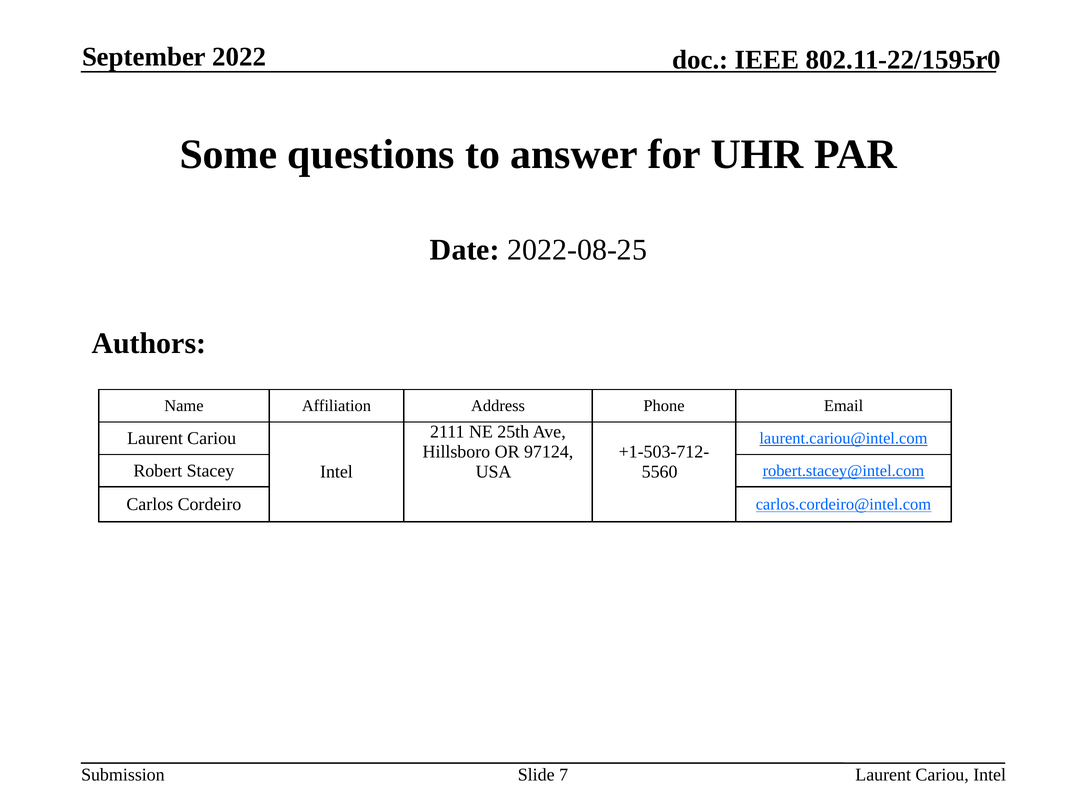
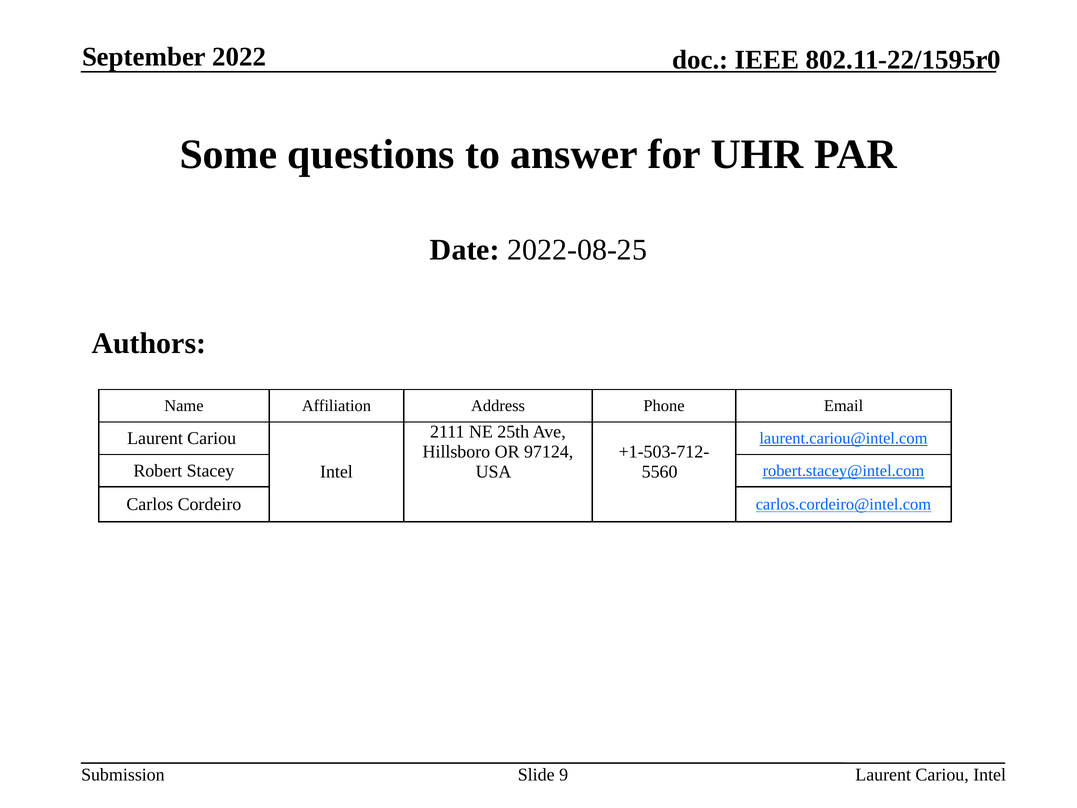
7: 7 -> 9
